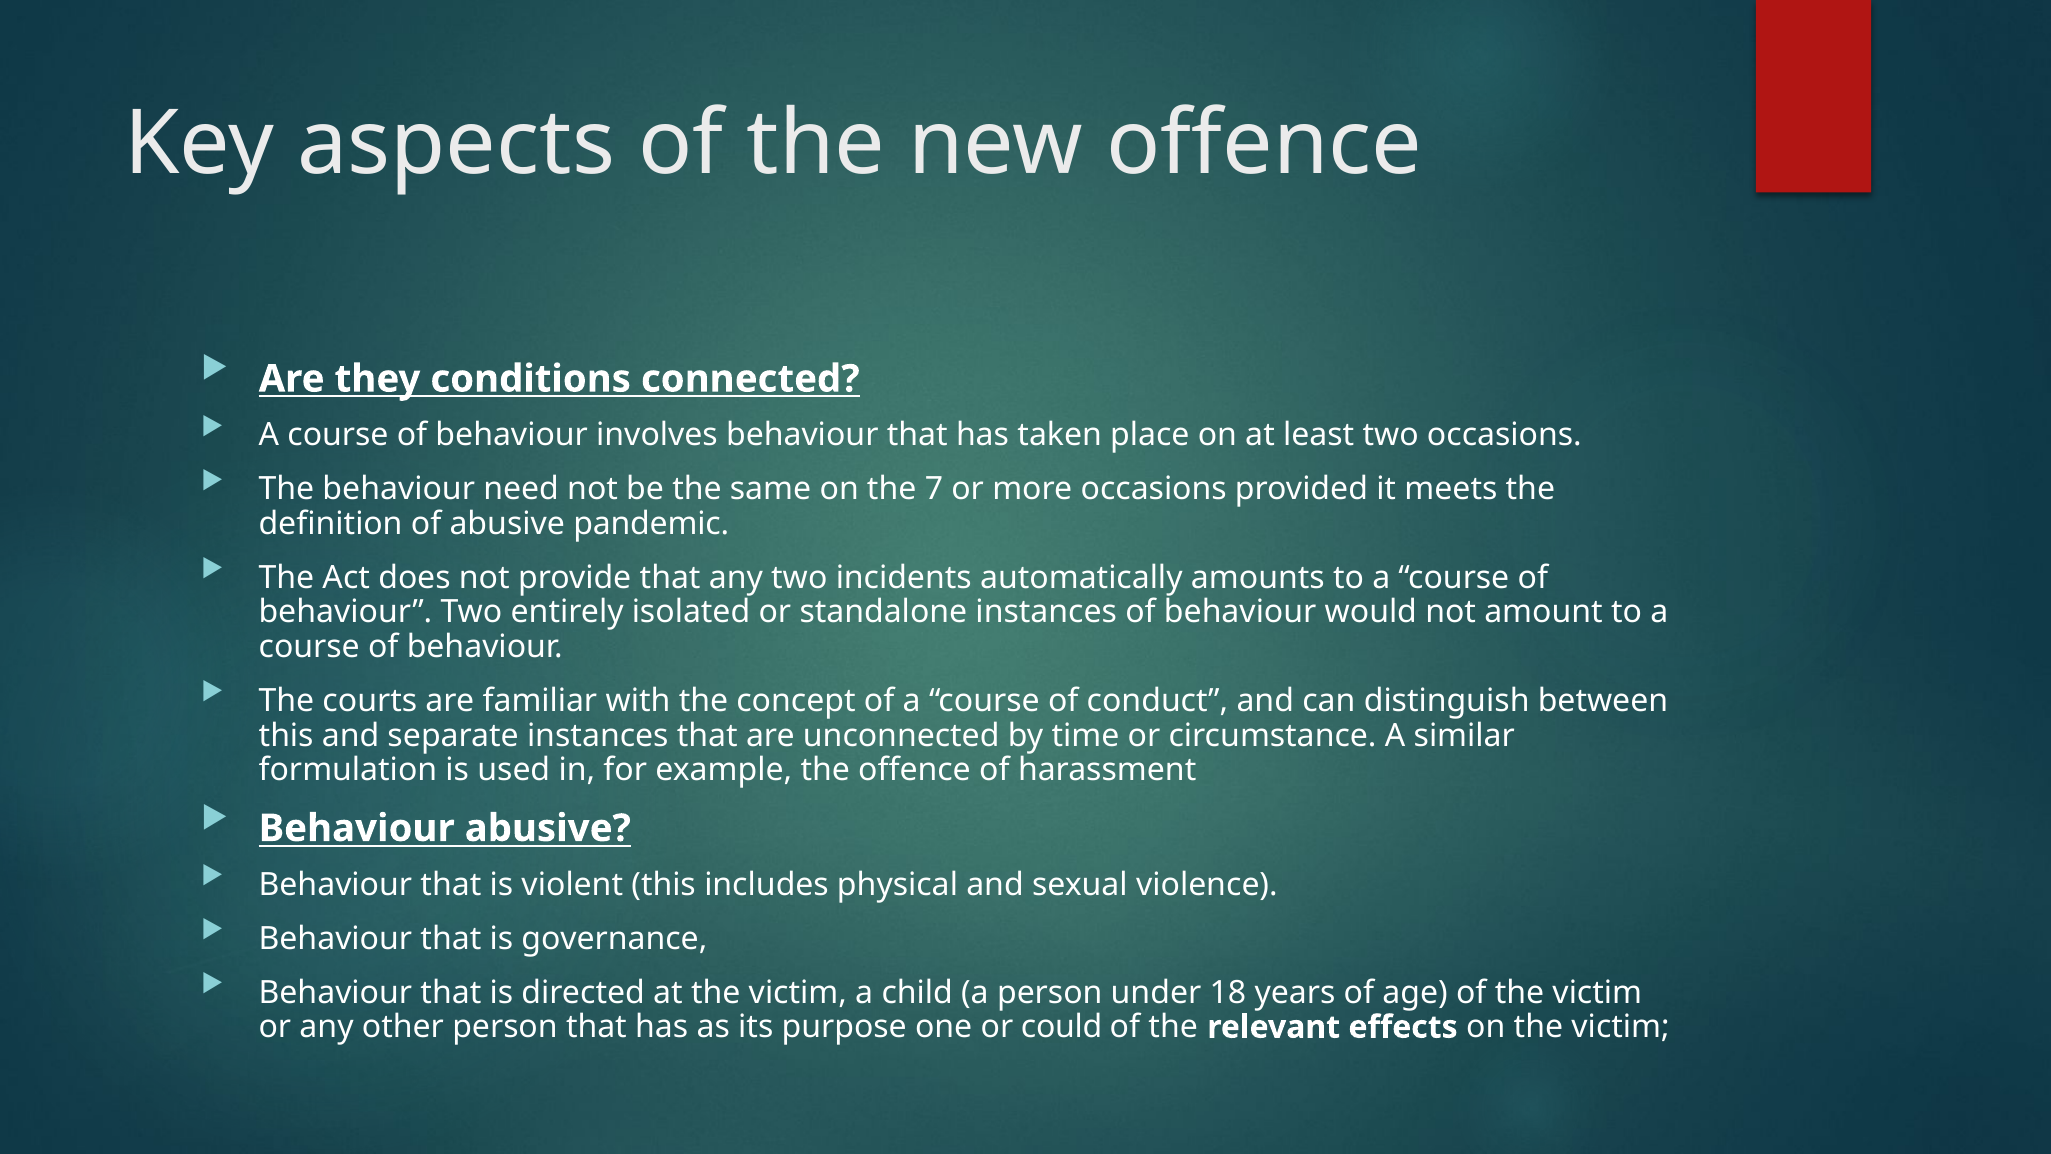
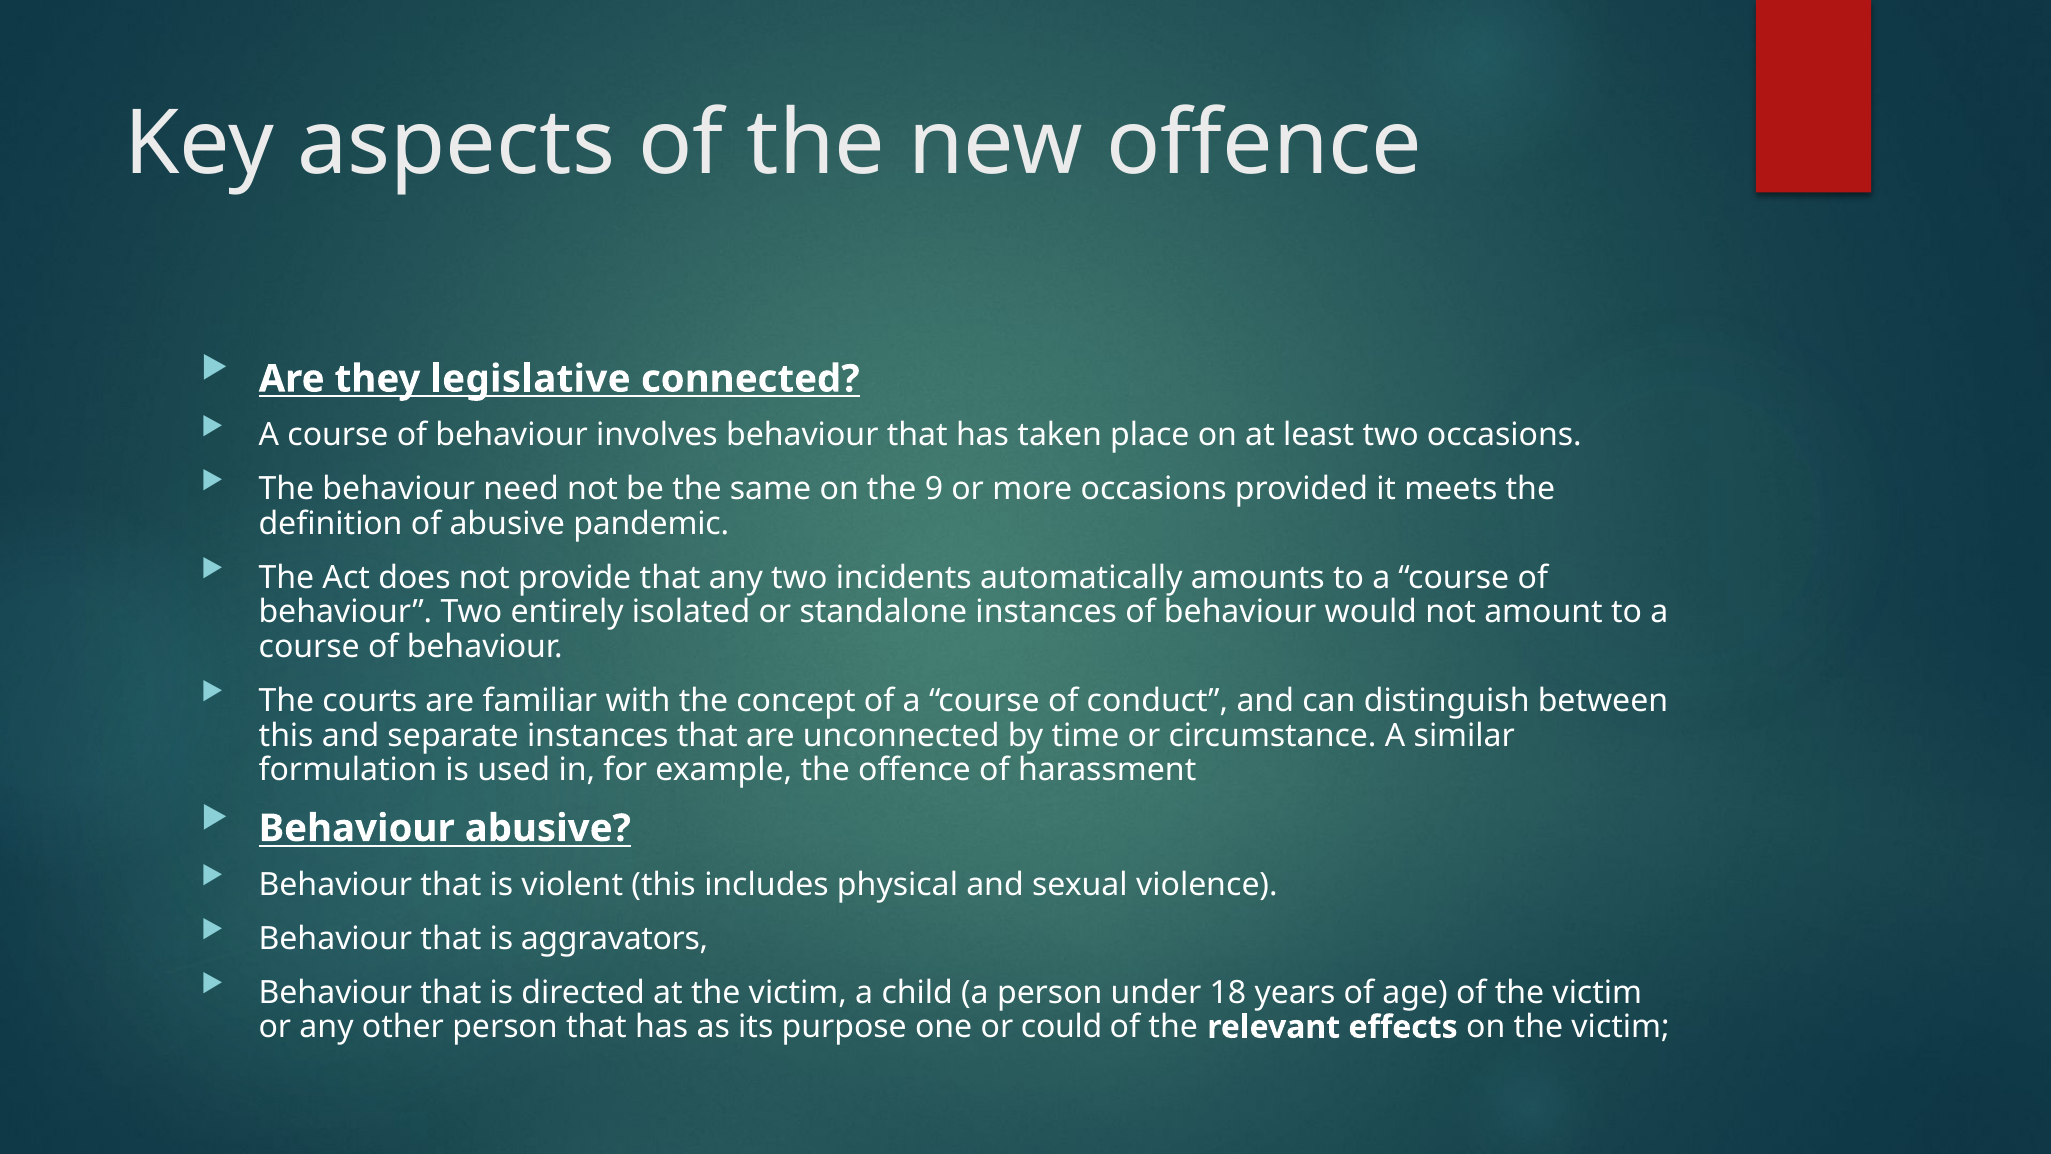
conditions: conditions -> legislative
7: 7 -> 9
governance: governance -> aggravators
